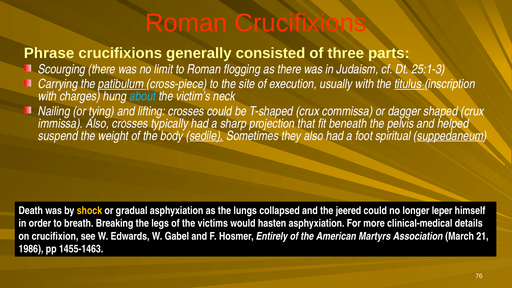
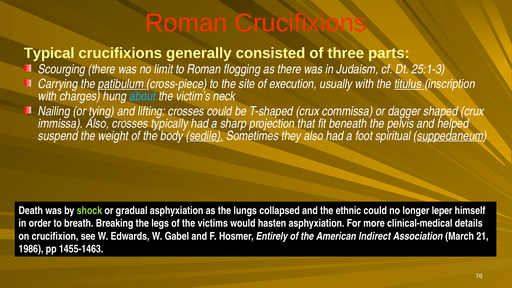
Phrase: Phrase -> Typical
shock colour: yellow -> light green
jeered: jeered -> ethnic
Martyrs: Martyrs -> Indirect
